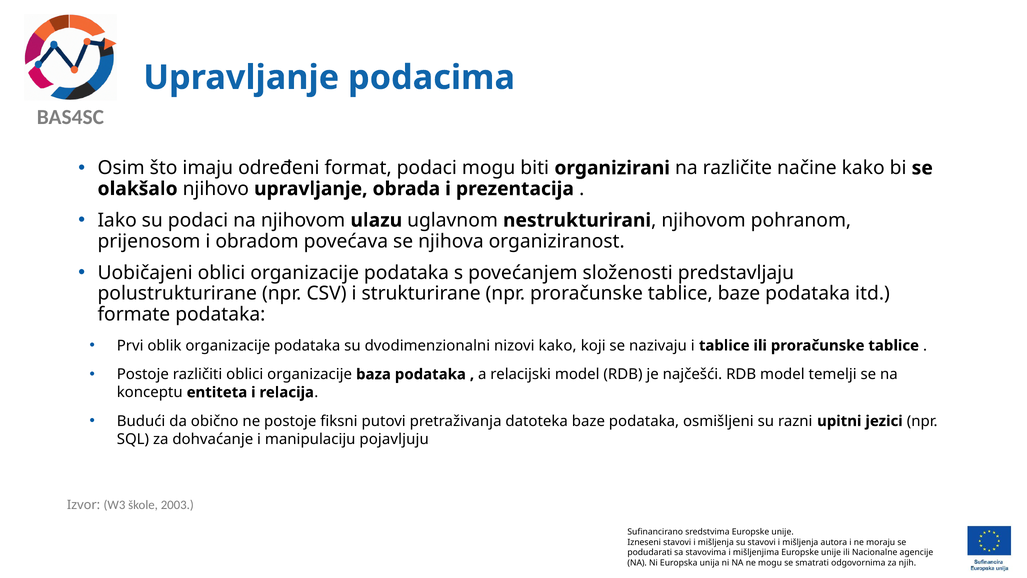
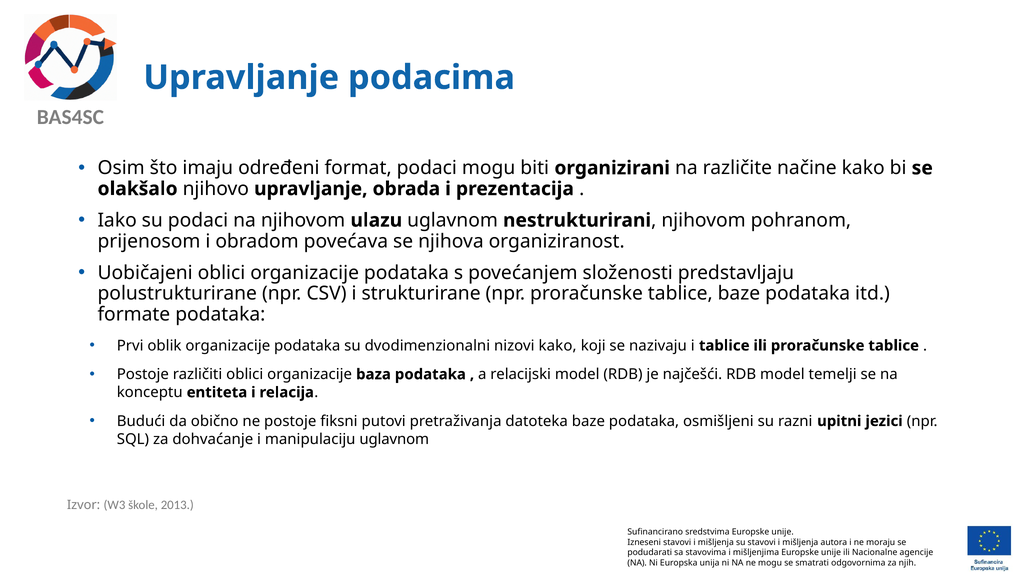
manipulaciju pojavljuju: pojavljuju -> uglavnom
2003: 2003 -> 2013
